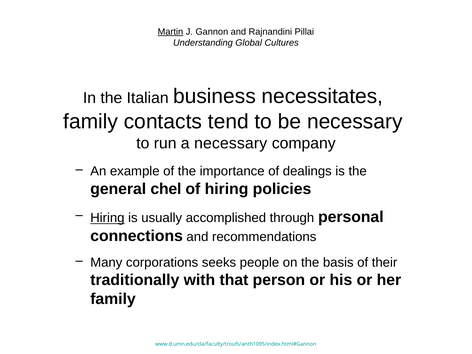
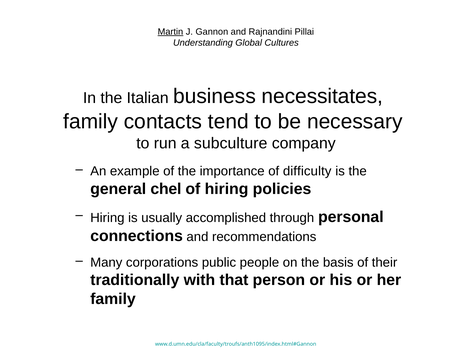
a necessary: necessary -> subculture
dealings: dealings -> difficulty
Hiring at (107, 218) underline: present -> none
seeks: seeks -> public
